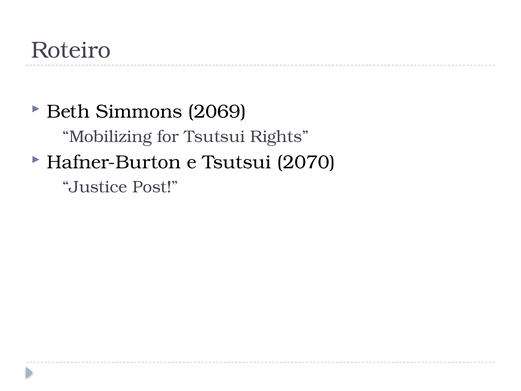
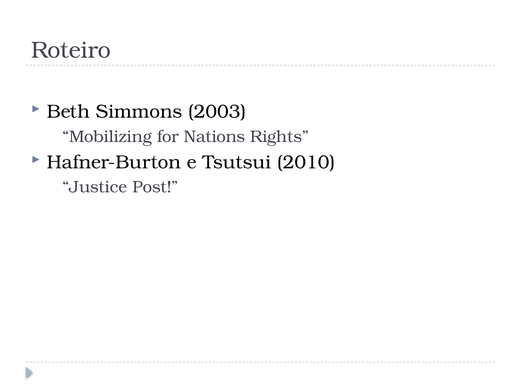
2069: 2069 -> 2003
for Tsutsui: Tsutsui -> Nations
2070: 2070 -> 2010
